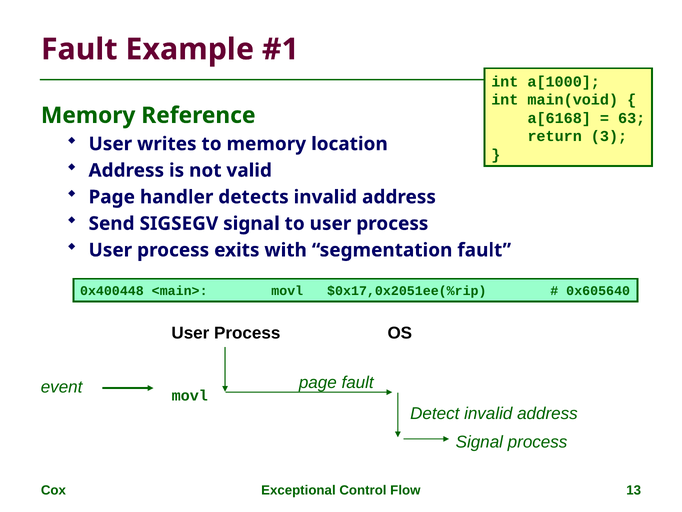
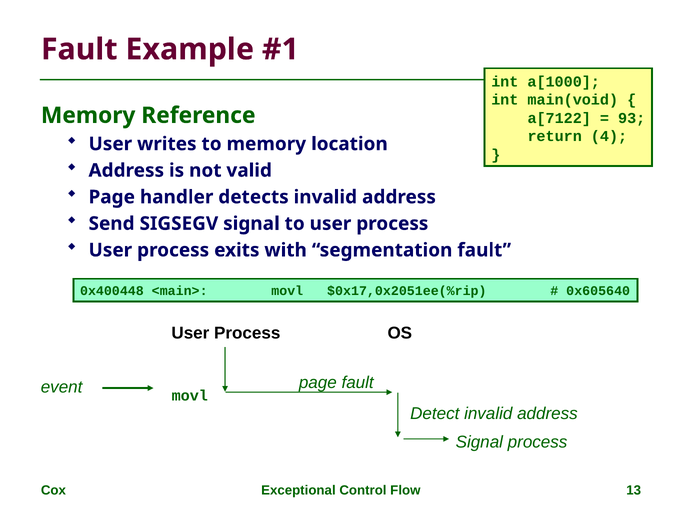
a[6168: a[6168 -> a[7122
63: 63 -> 93
3: 3 -> 4
